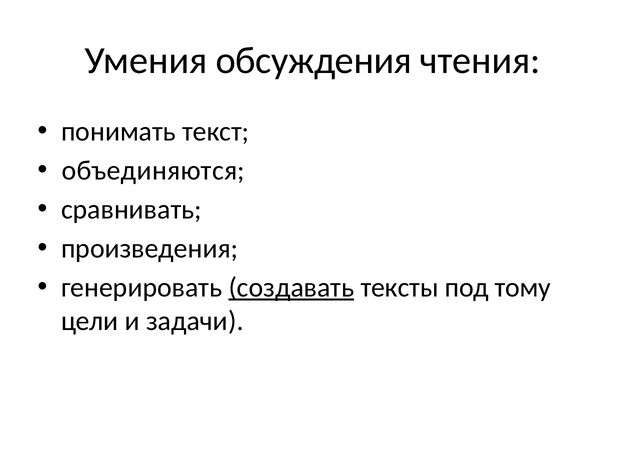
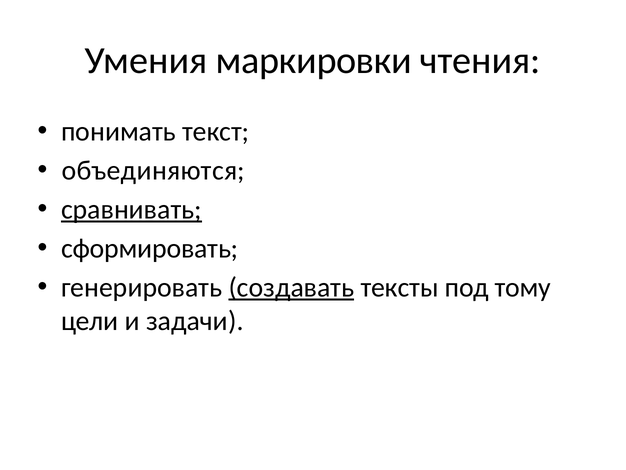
обсуждения: обсуждения -> маркировки
сравнивать underline: none -> present
произведения: произведения -> сформировать
